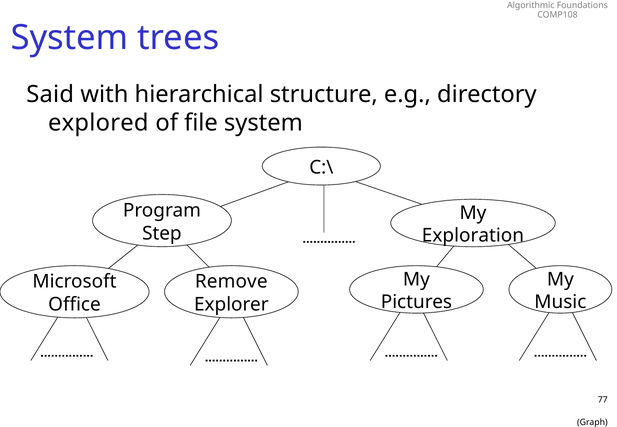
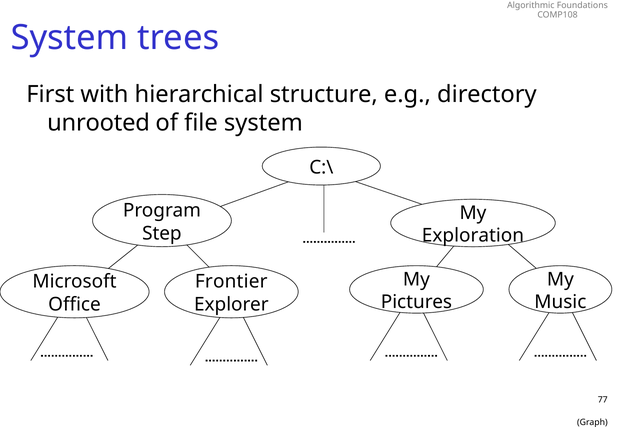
Said: Said -> First
explored: explored -> unrooted
Remove: Remove -> Frontier
